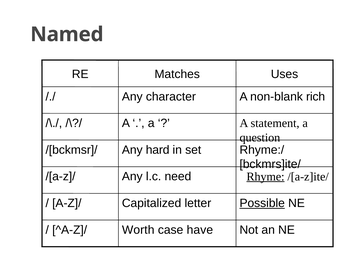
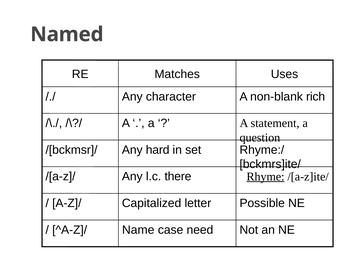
need: need -> there
Possible underline: present -> none
Worth: Worth -> Name
have: have -> need
